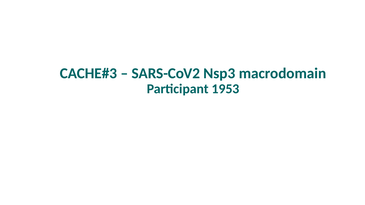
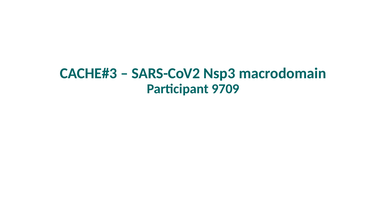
1953: 1953 -> 9709
